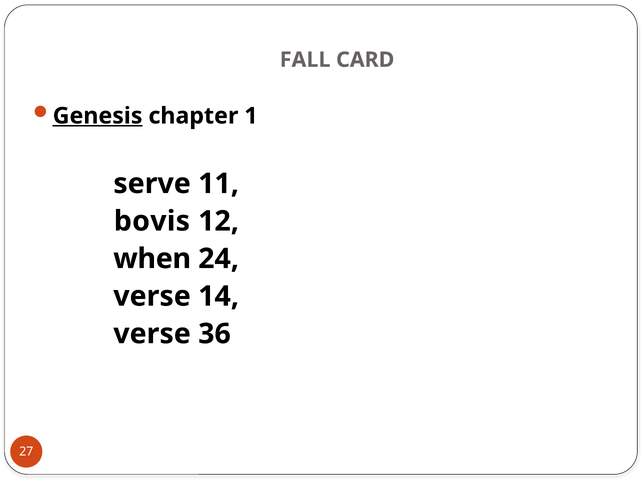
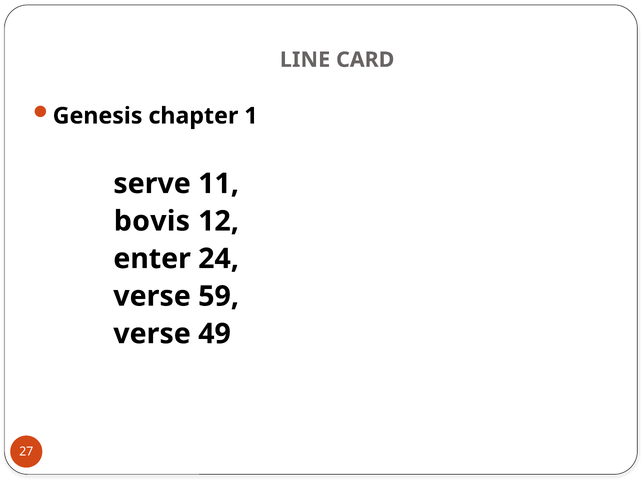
FALL: FALL -> LINE
Genesis underline: present -> none
when: when -> enter
14: 14 -> 59
36: 36 -> 49
